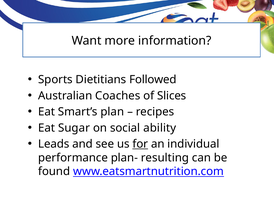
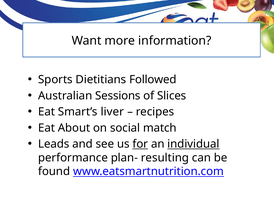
Coaches: Coaches -> Sessions
plan: plan -> liver
Sugar: Sugar -> About
ability: ability -> match
individual underline: none -> present
